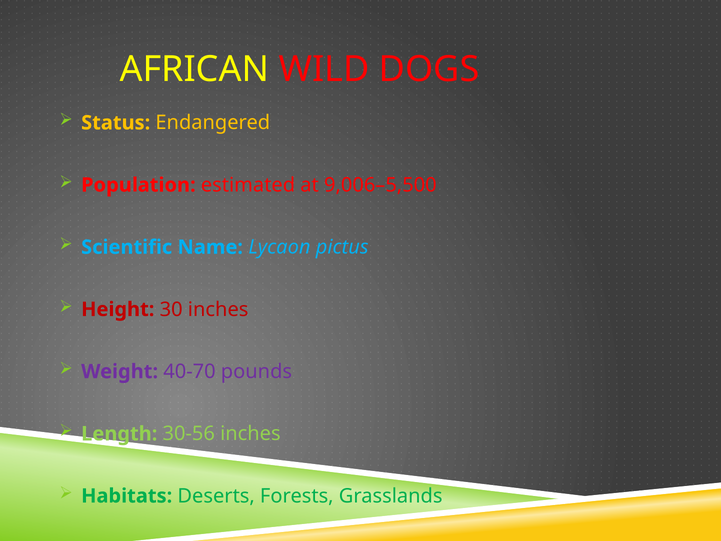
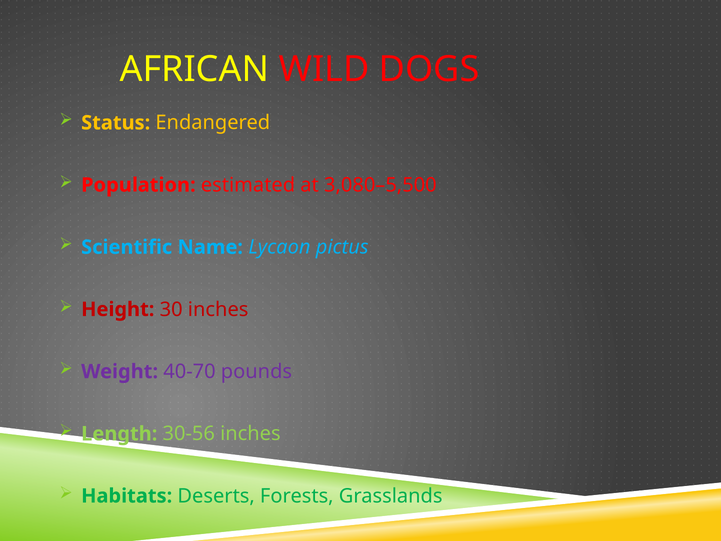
9,006–5,500: 9,006–5,500 -> 3,080–5,500
